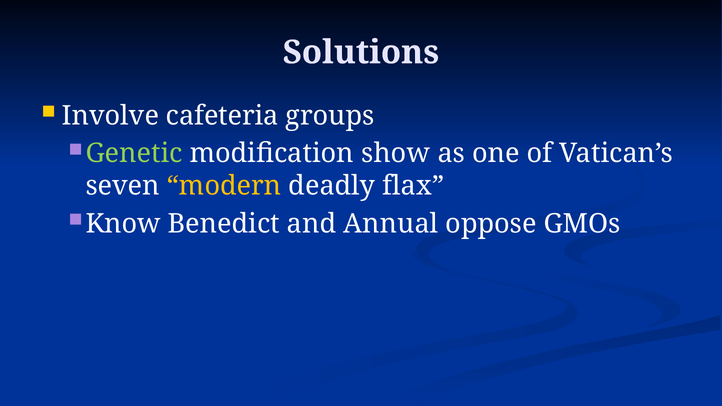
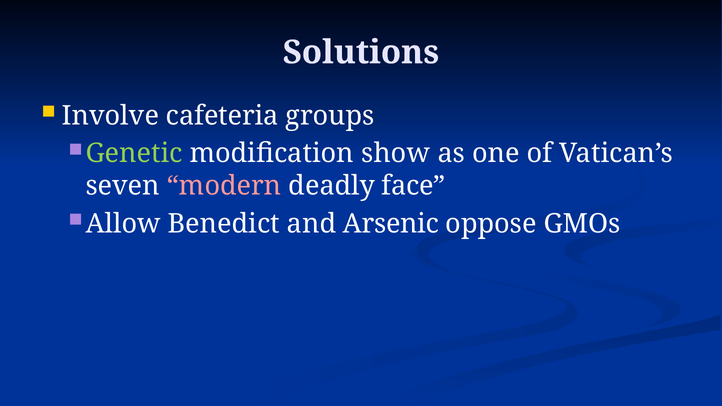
modern colour: yellow -> pink
flax: flax -> face
Know: Know -> Allow
Annual: Annual -> Arsenic
